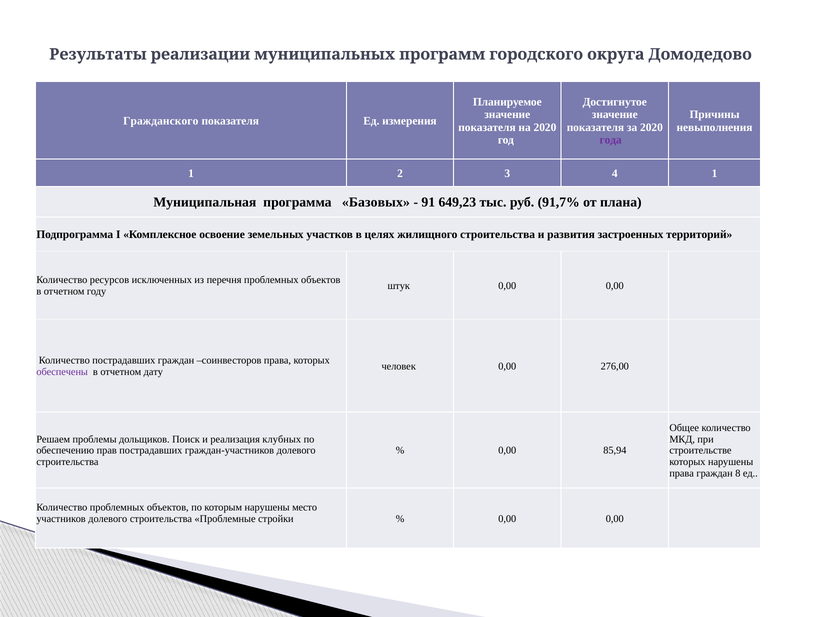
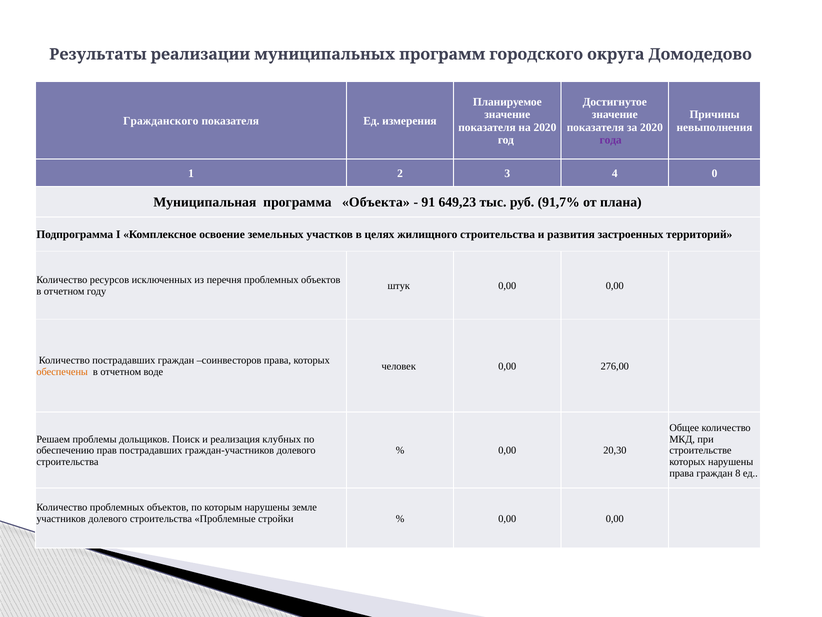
4 1: 1 -> 0
Базовых: Базовых -> Объекта
обеспечены colour: purple -> orange
дату: дату -> воде
85,94: 85,94 -> 20,30
место: место -> земле
